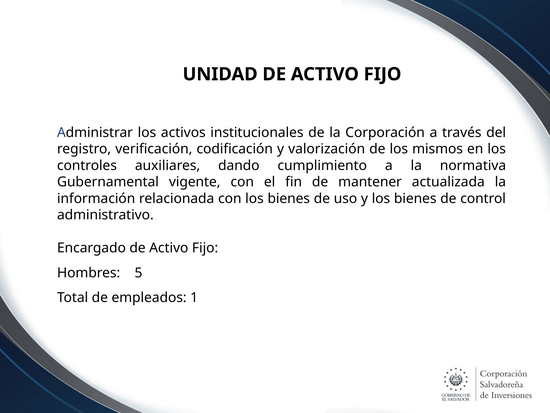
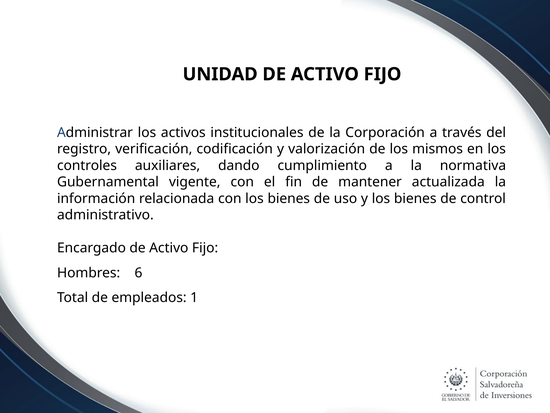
5: 5 -> 6
